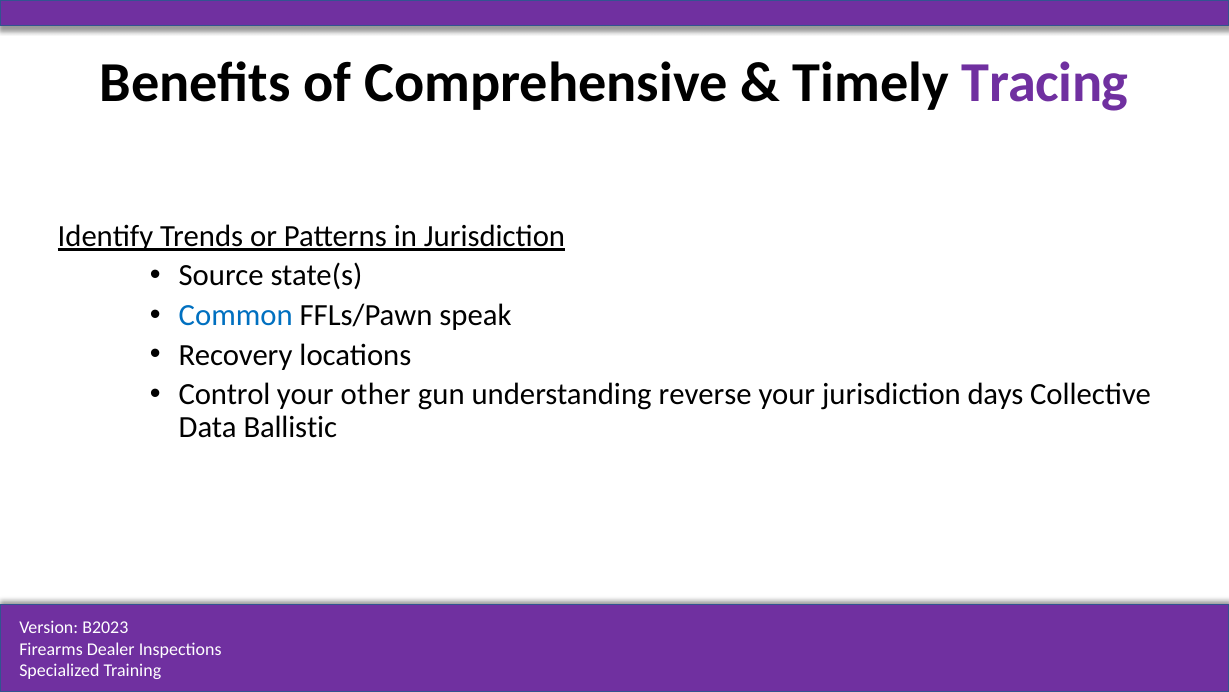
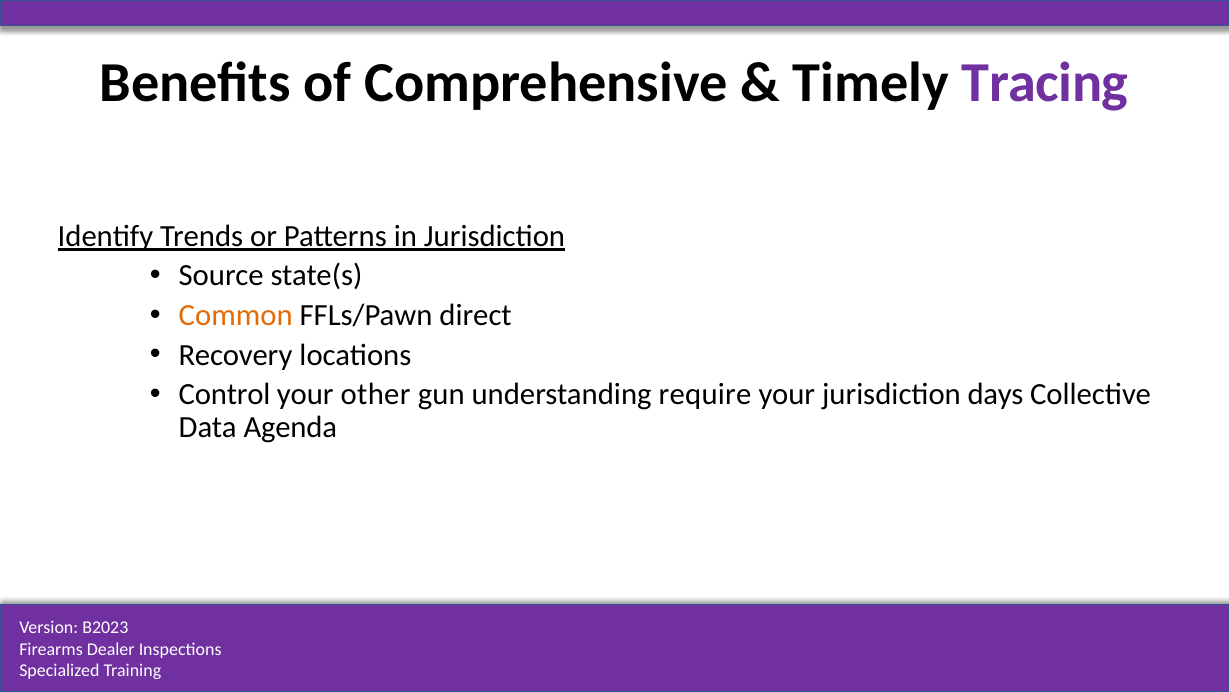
Common colour: blue -> orange
speak: speak -> direct
reverse: reverse -> require
Ballistic: Ballistic -> Agenda
